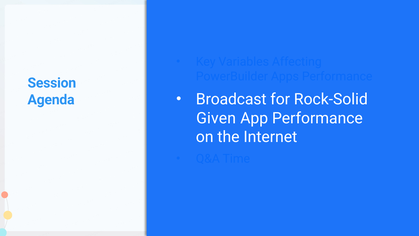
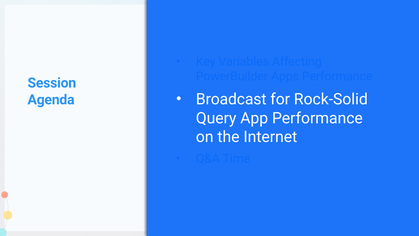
Given: Given -> Query
